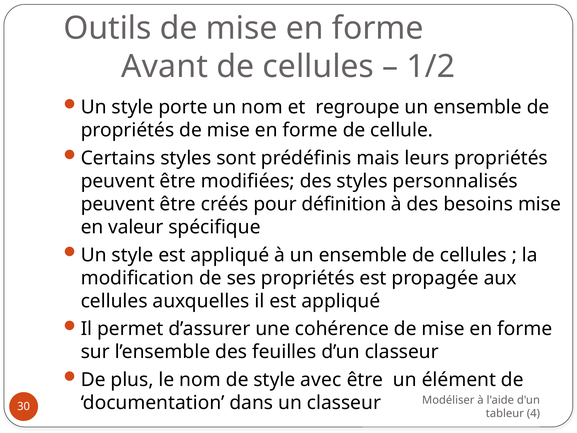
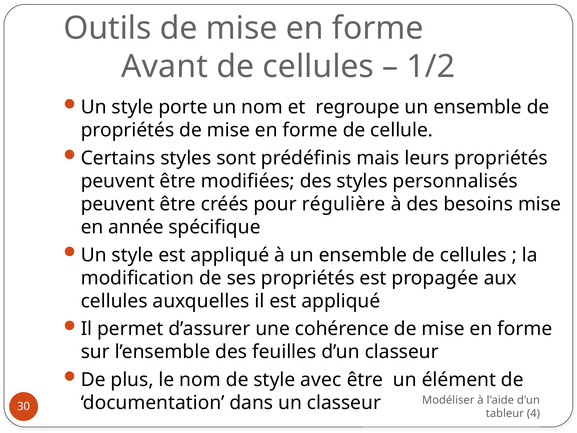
définition: définition -> régulière
valeur: valeur -> année
